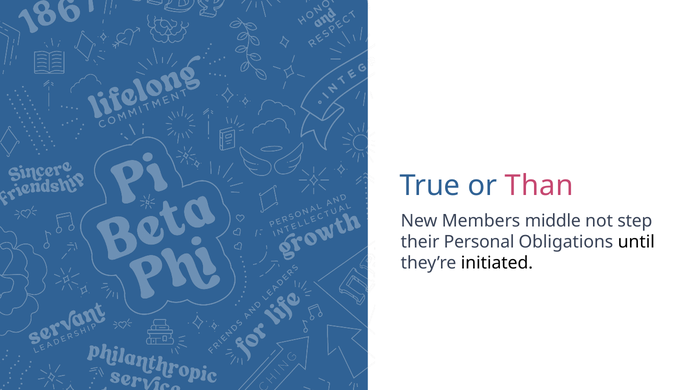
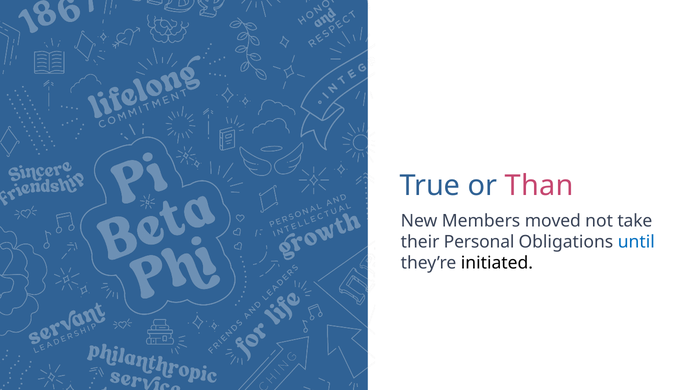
middle: middle -> moved
step: step -> take
until colour: black -> blue
